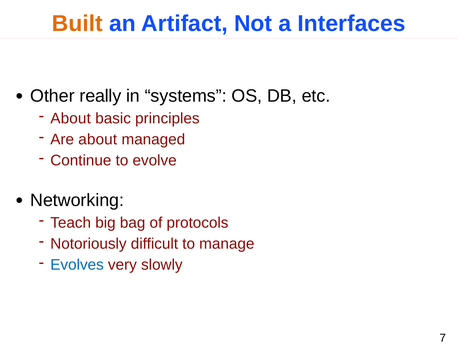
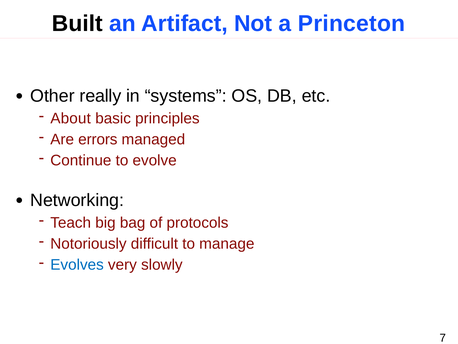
Built colour: orange -> black
Interfaces: Interfaces -> Princeton
Are about: about -> errors
